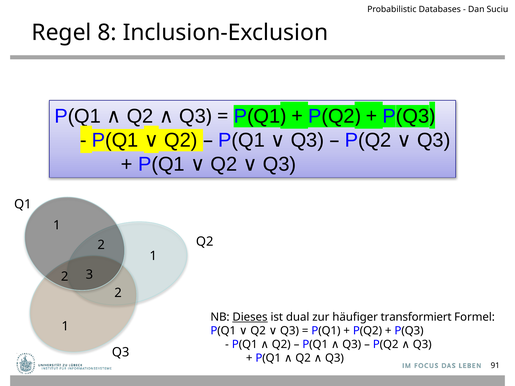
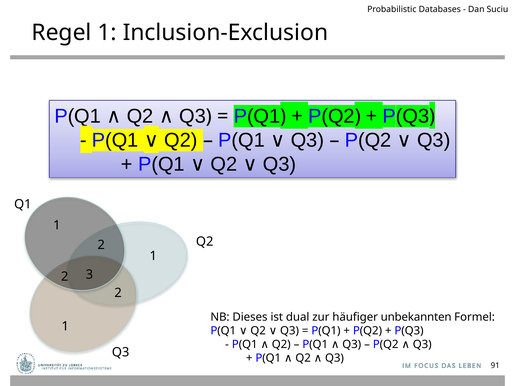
Regel 8: 8 -> 1
Dieses underline: present -> none
transformiert: transformiert -> unbekannten
